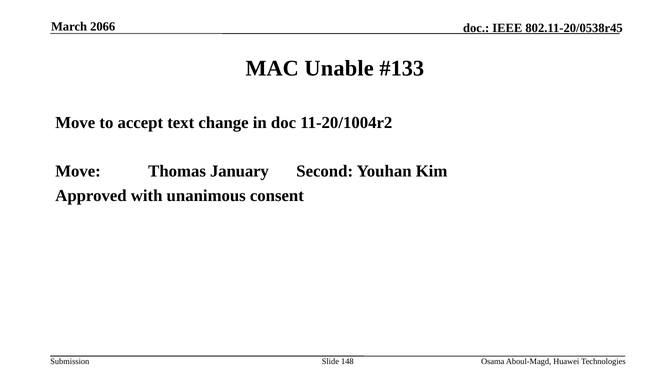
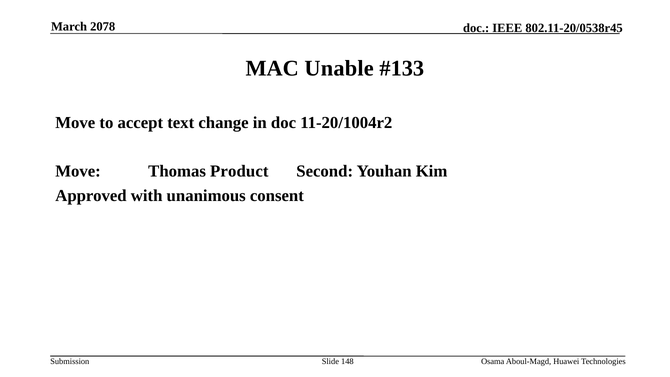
2066: 2066 -> 2078
January: January -> Product
